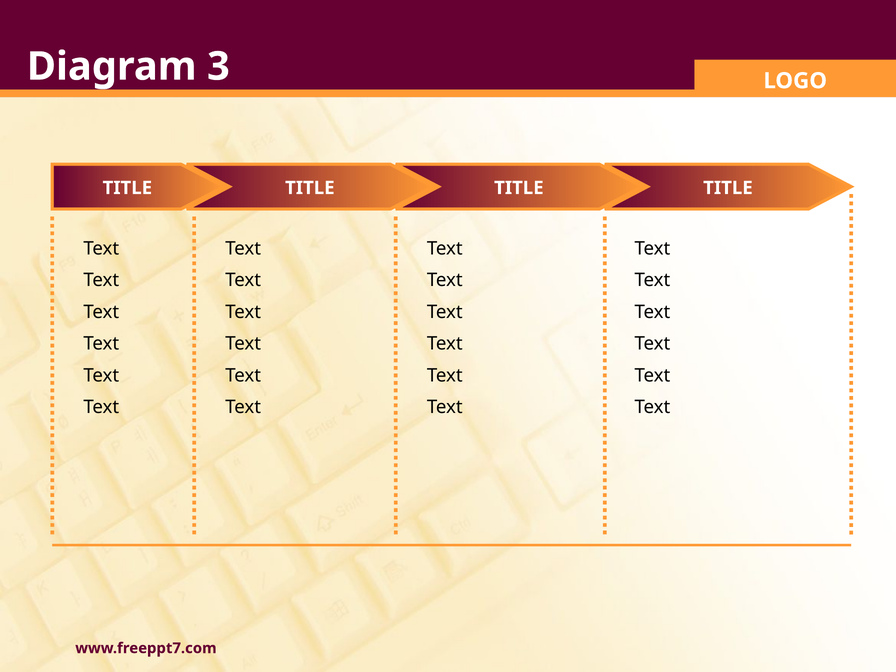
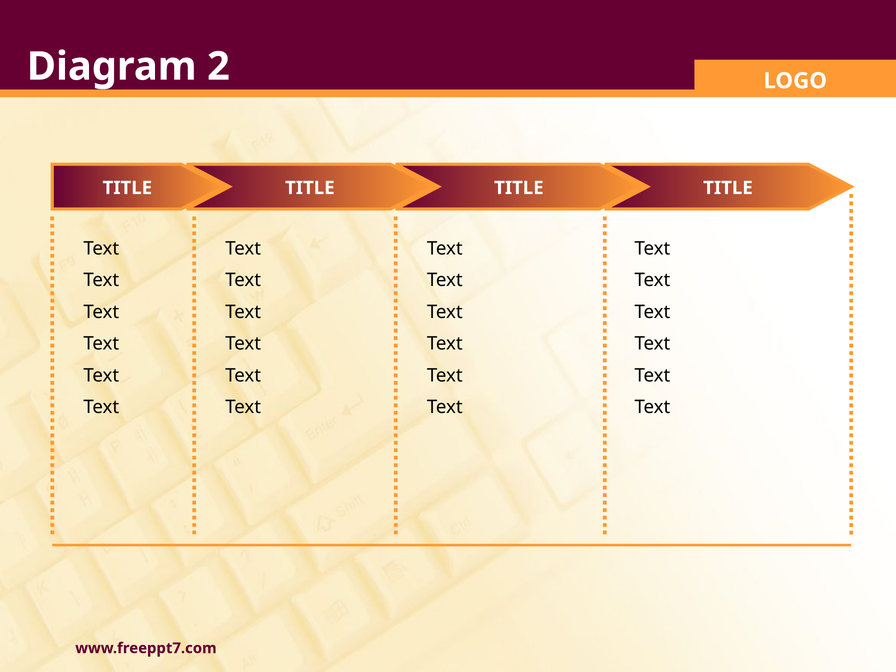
3: 3 -> 2
